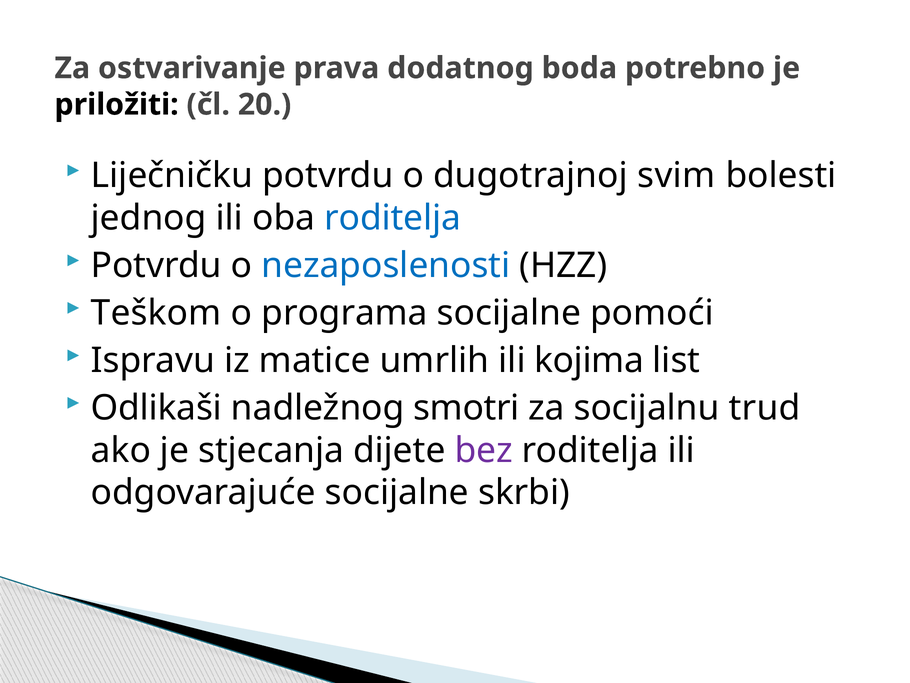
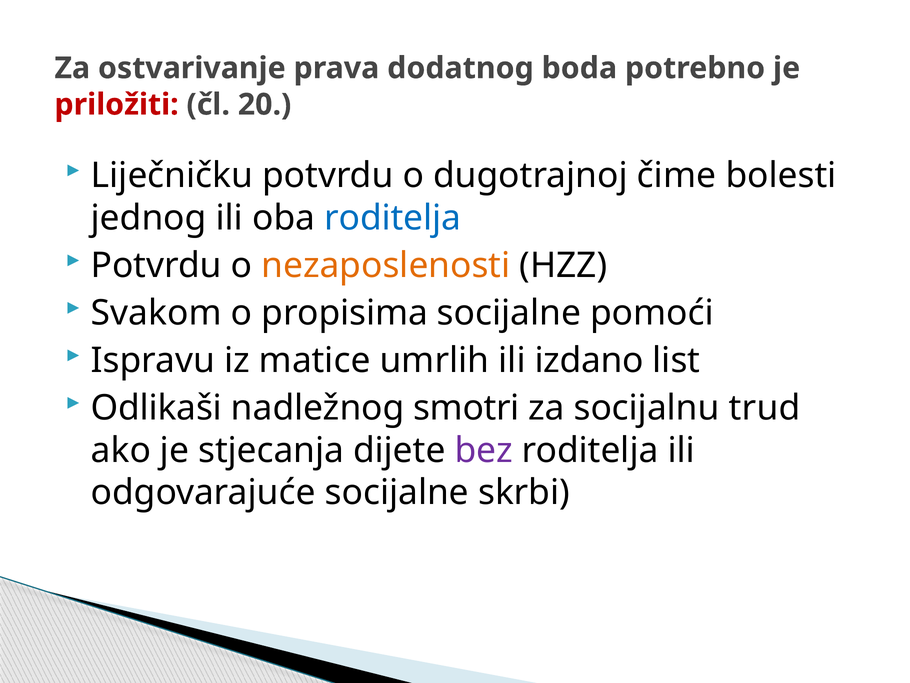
priložiti colour: black -> red
svim: svim -> čime
nezaposlenosti colour: blue -> orange
Teškom: Teškom -> Svakom
programa: programa -> propisima
kojima: kojima -> izdano
